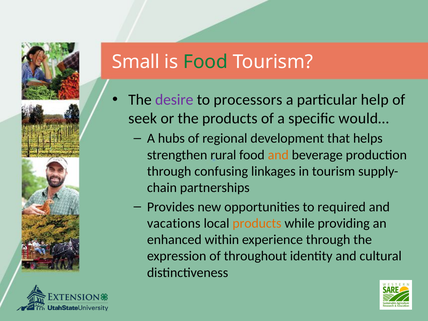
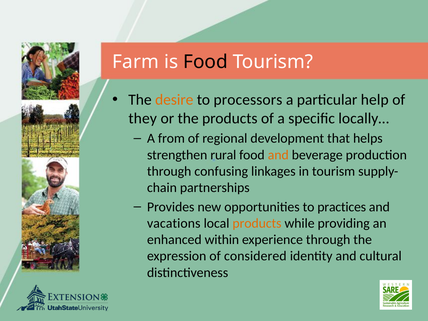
Small: Small -> Farm
Food at (205, 62) colour: green -> black
desire colour: purple -> orange
seek: seek -> they
would…: would… -> locally…
hubs: hubs -> from
required: required -> practices
throughout: throughout -> considered
